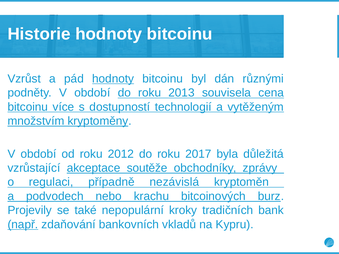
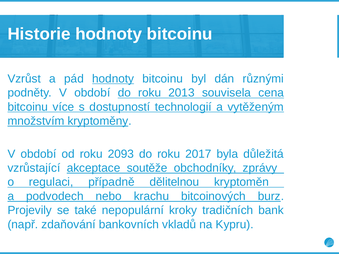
2012: 2012 -> 2093
nezávislá: nezávislá -> dělitelnou
např underline: present -> none
